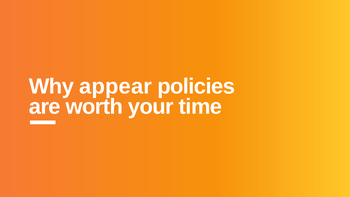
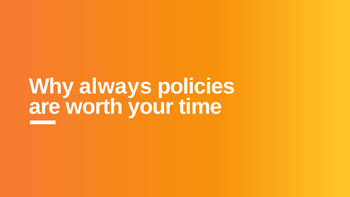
appear: appear -> always
